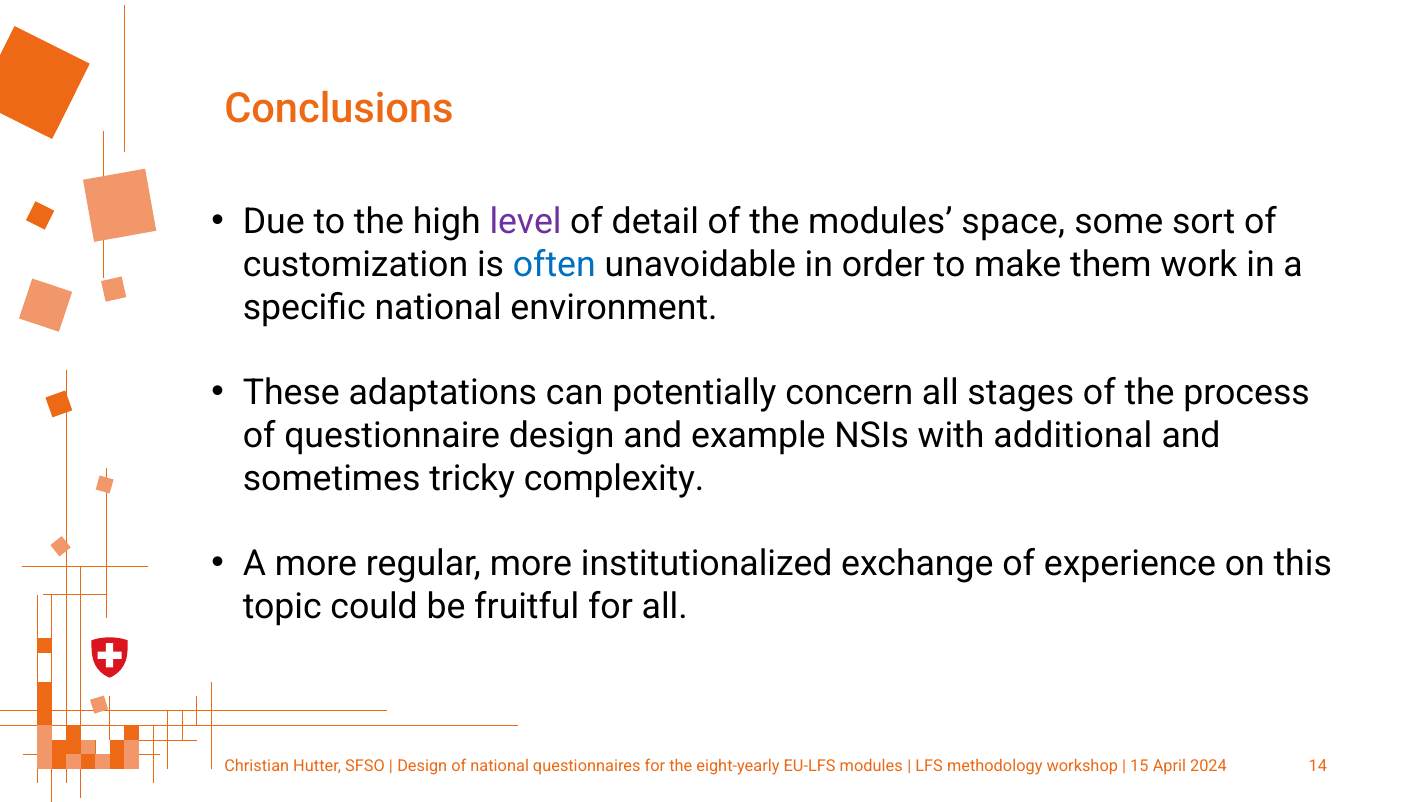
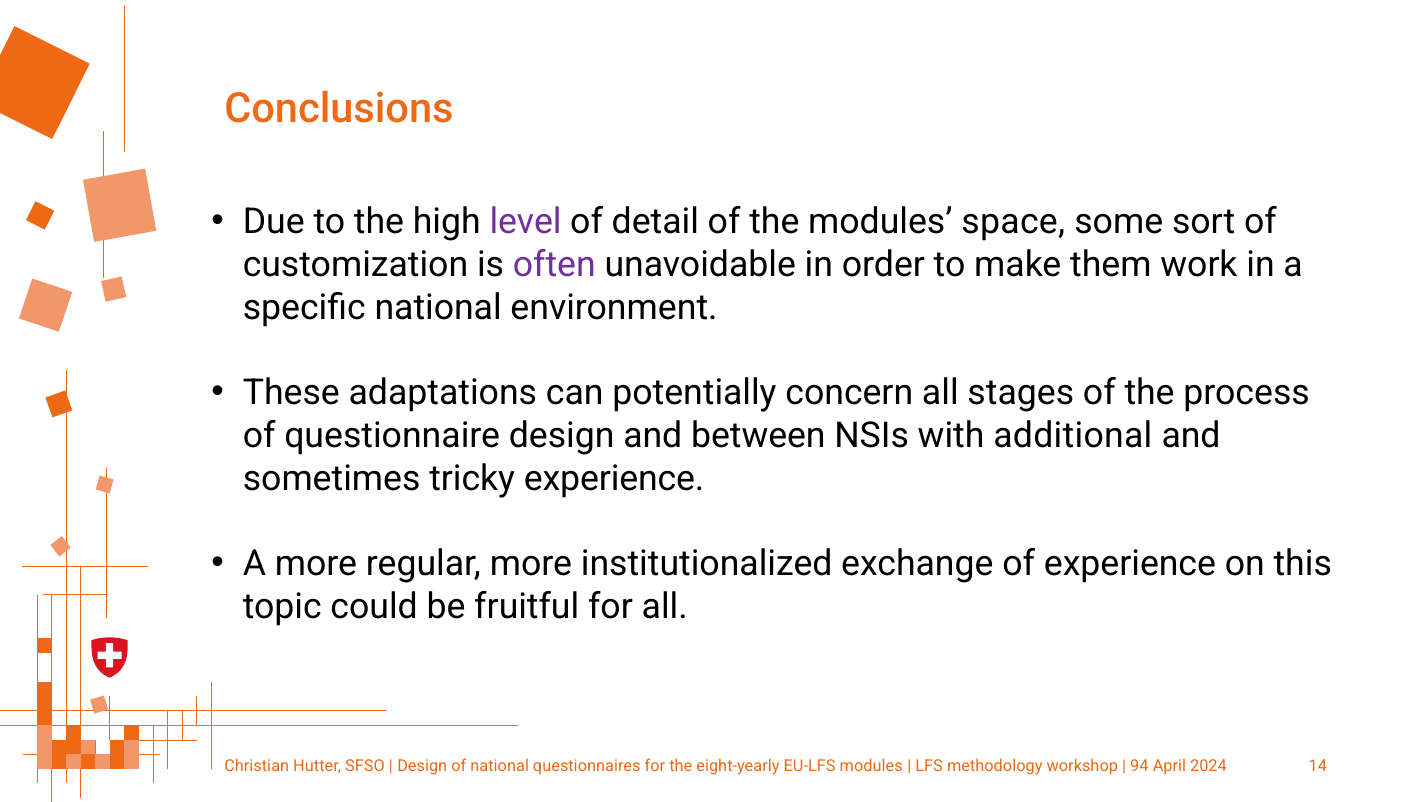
often colour: blue -> purple
example: example -> between
tricky complexity: complexity -> experience
15: 15 -> 94
